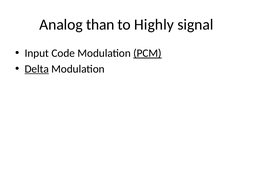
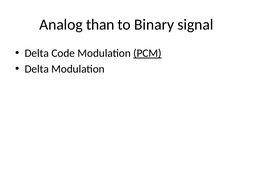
Highly: Highly -> Binary
Input at (37, 53): Input -> Delta
Delta at (37, 69) underline: present -> none
